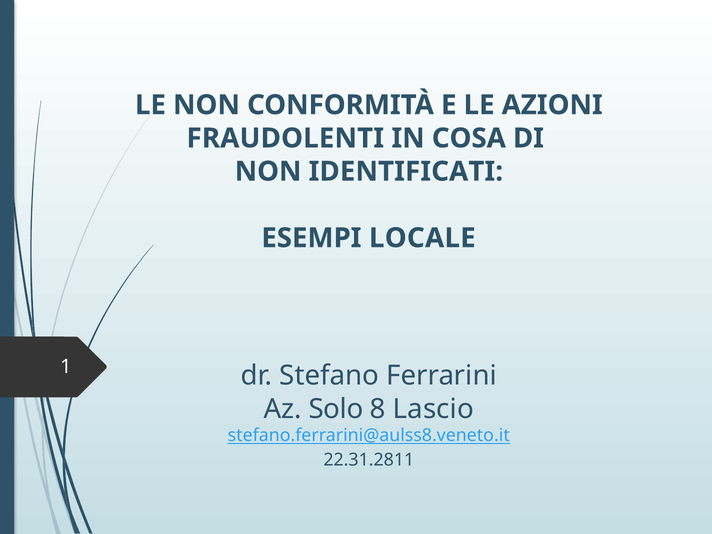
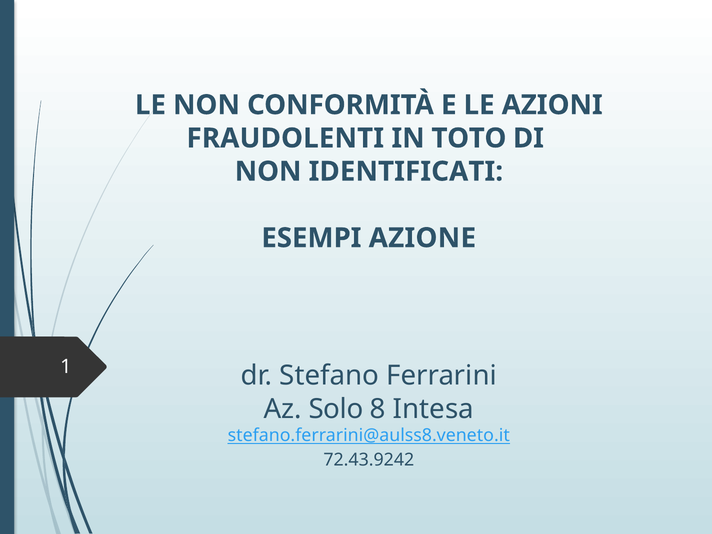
COSA: COSA -> TOTO
LOCALE: LOCALE -> AZIONE
Lascio: Lascio -> Intesa
22.31.2811: 22.31.2811 -> 72.43.9242
